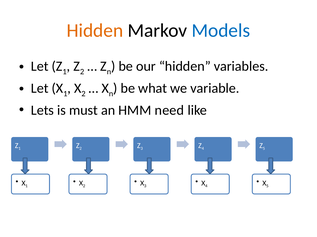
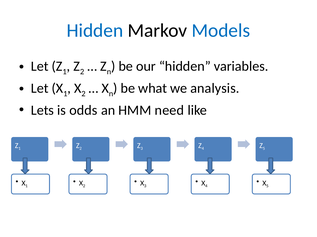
Hidden at (95, 31) colour: orange -> blue
variable: variable -> analysis
must: must -> odds
